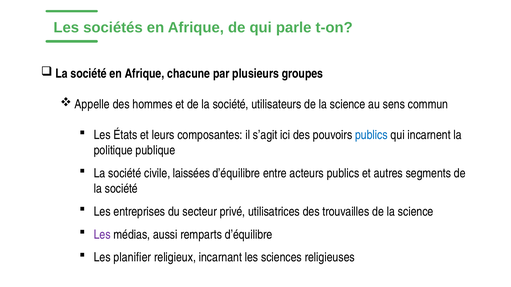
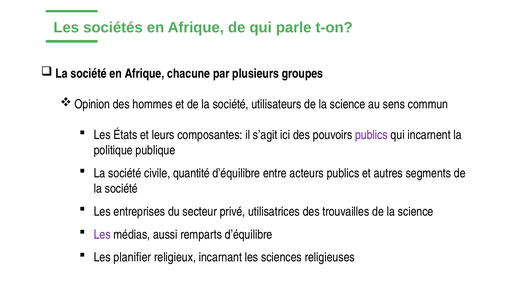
Appelle: Appelle -> Opinion
publics at (371, 135) colour: blue -> purple
laissées: laissées -> quantité
